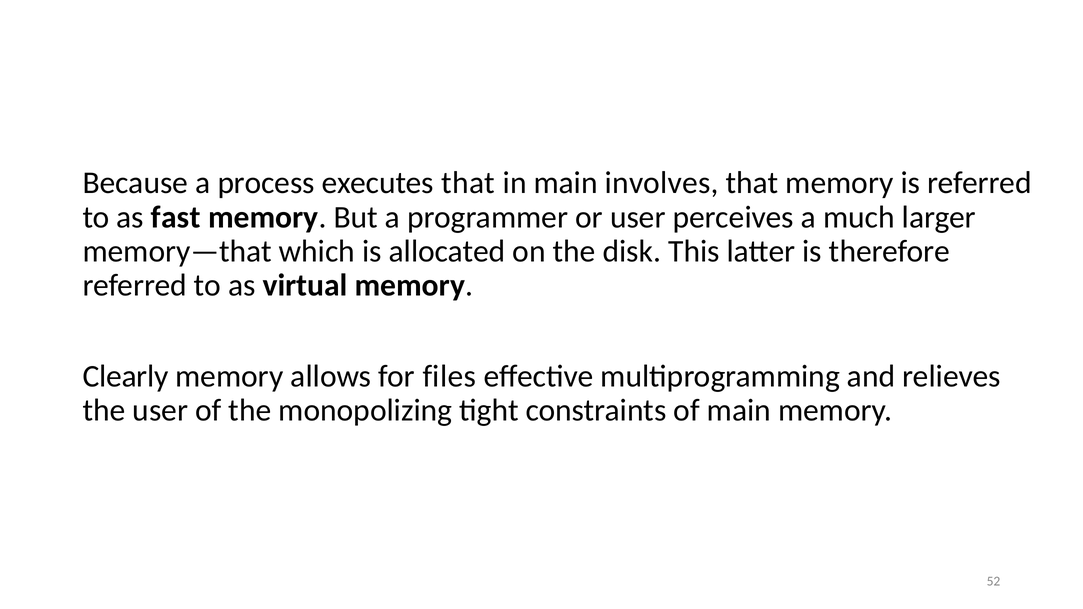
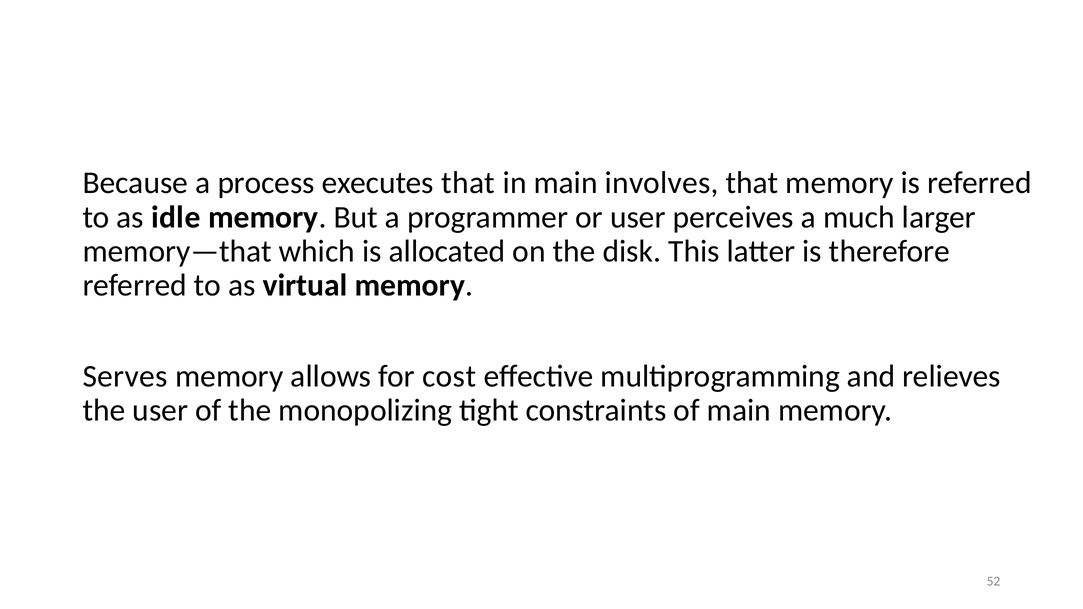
fast: fast -> idle
Clearly: Clearly -> Serves
files: files -> cost
